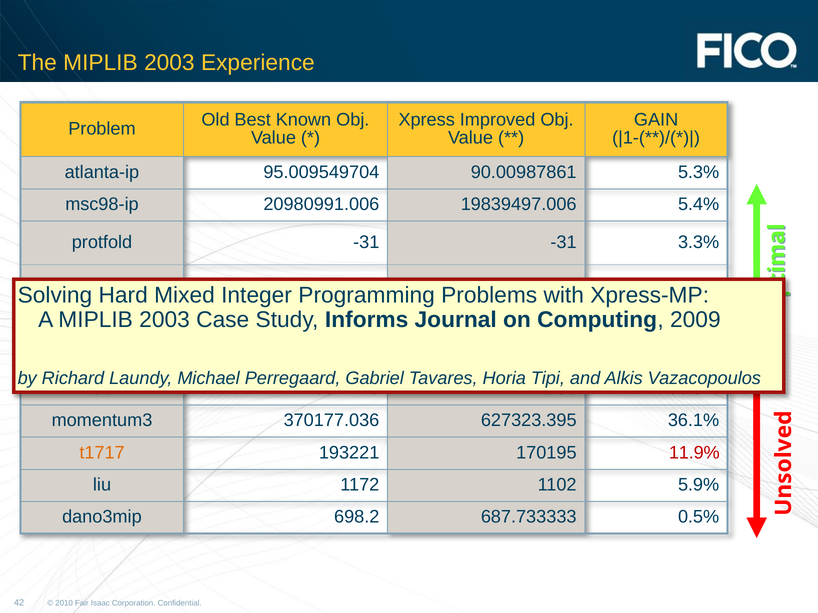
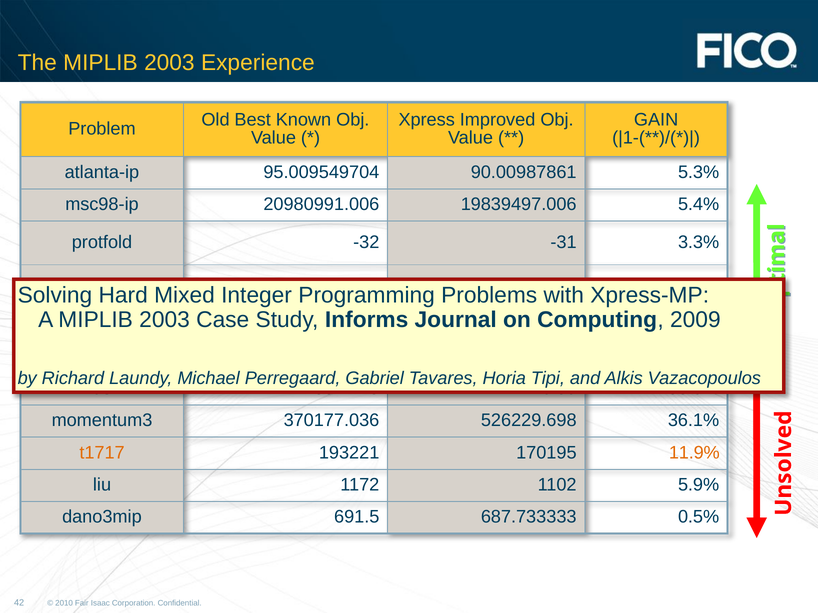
protfold -31: -31 -> -32
627323.395: 627323.395 -> 526229.698
11.9% colour: red -> orange
698.2: 698.2 -> 691.5
